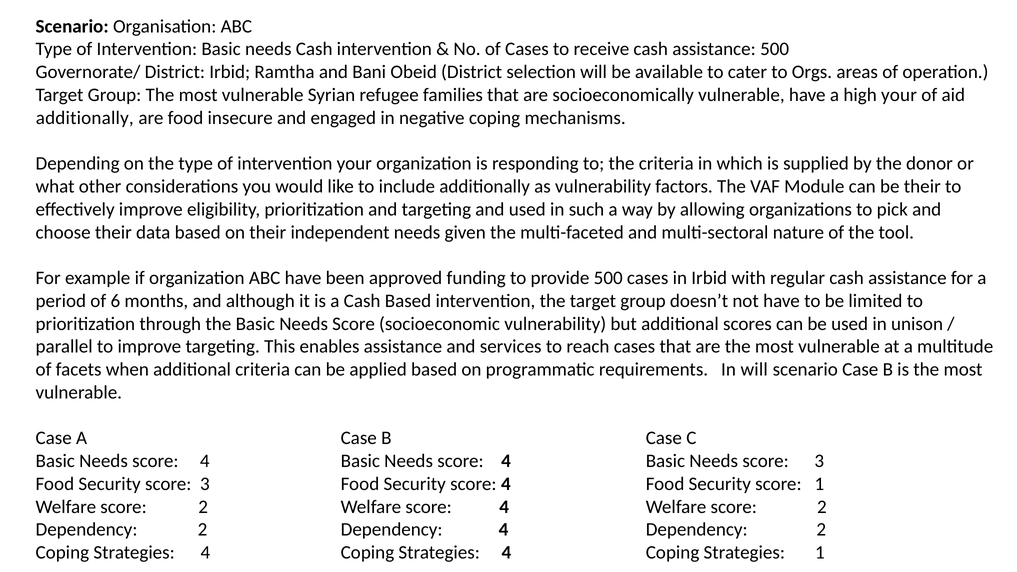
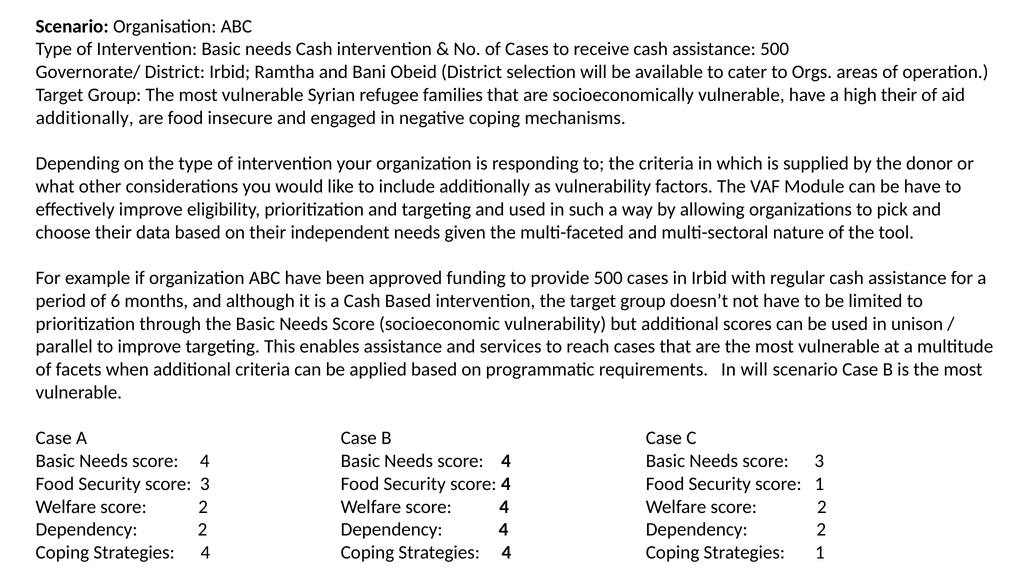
high your: your -> their
be their: their -> have
